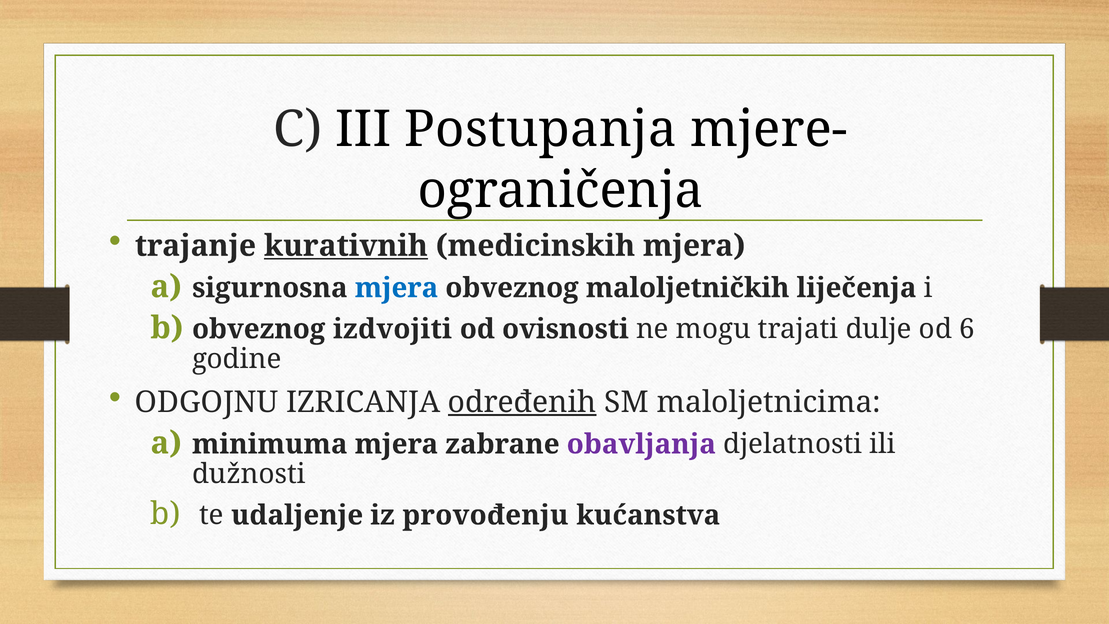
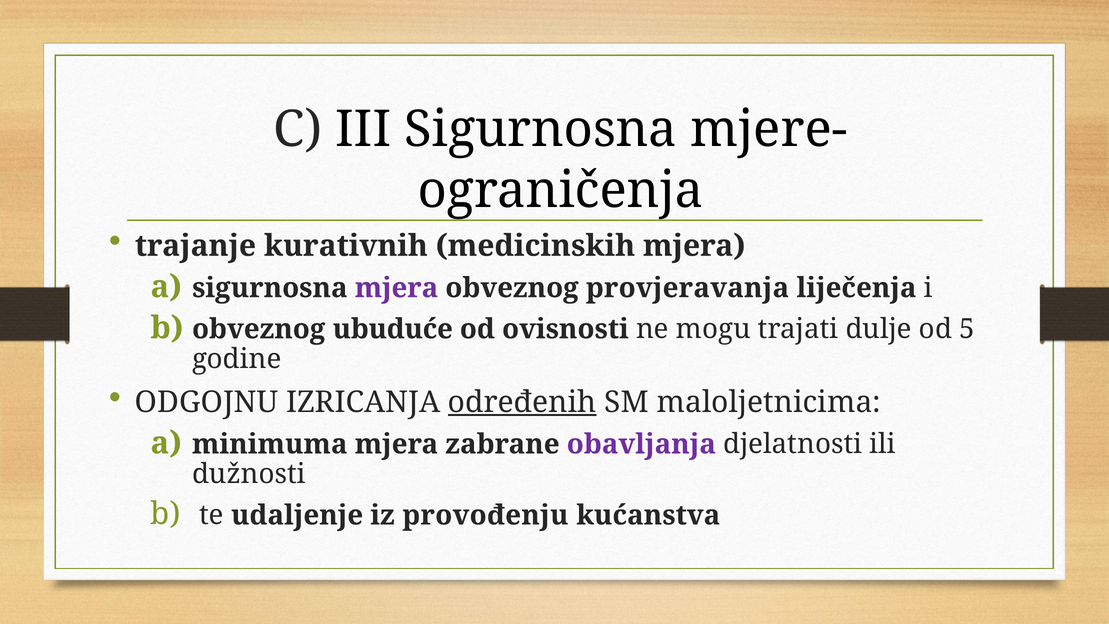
III Postupanja: Postupanja -> Sigurnosna
kurativnih underline: present -> none
mjera at (397, 288) colour: blue -> purple
maloljetničkih: maloljetničkih -> provjeravanja
izdvojiti: izdvojiti -> ubuduće
6: 6 -> 5
